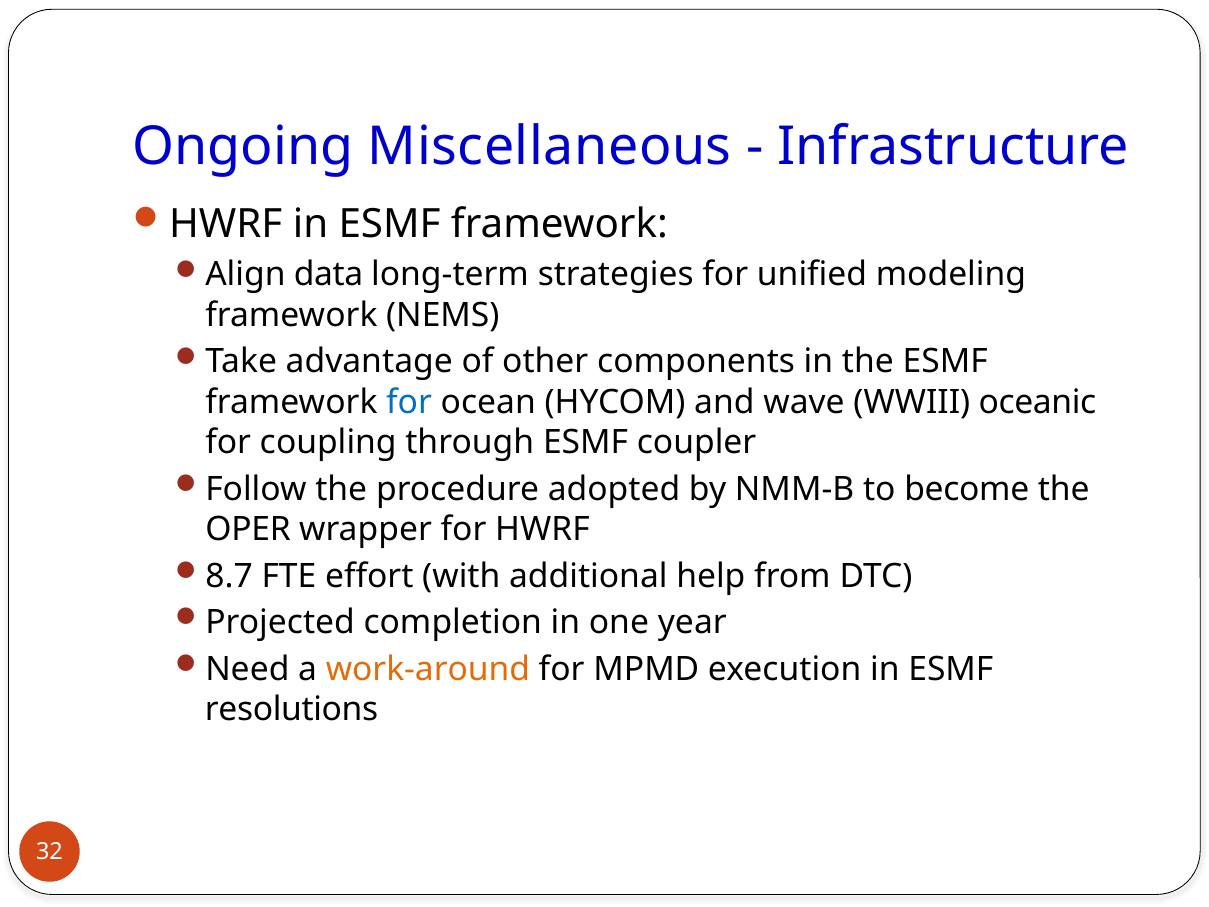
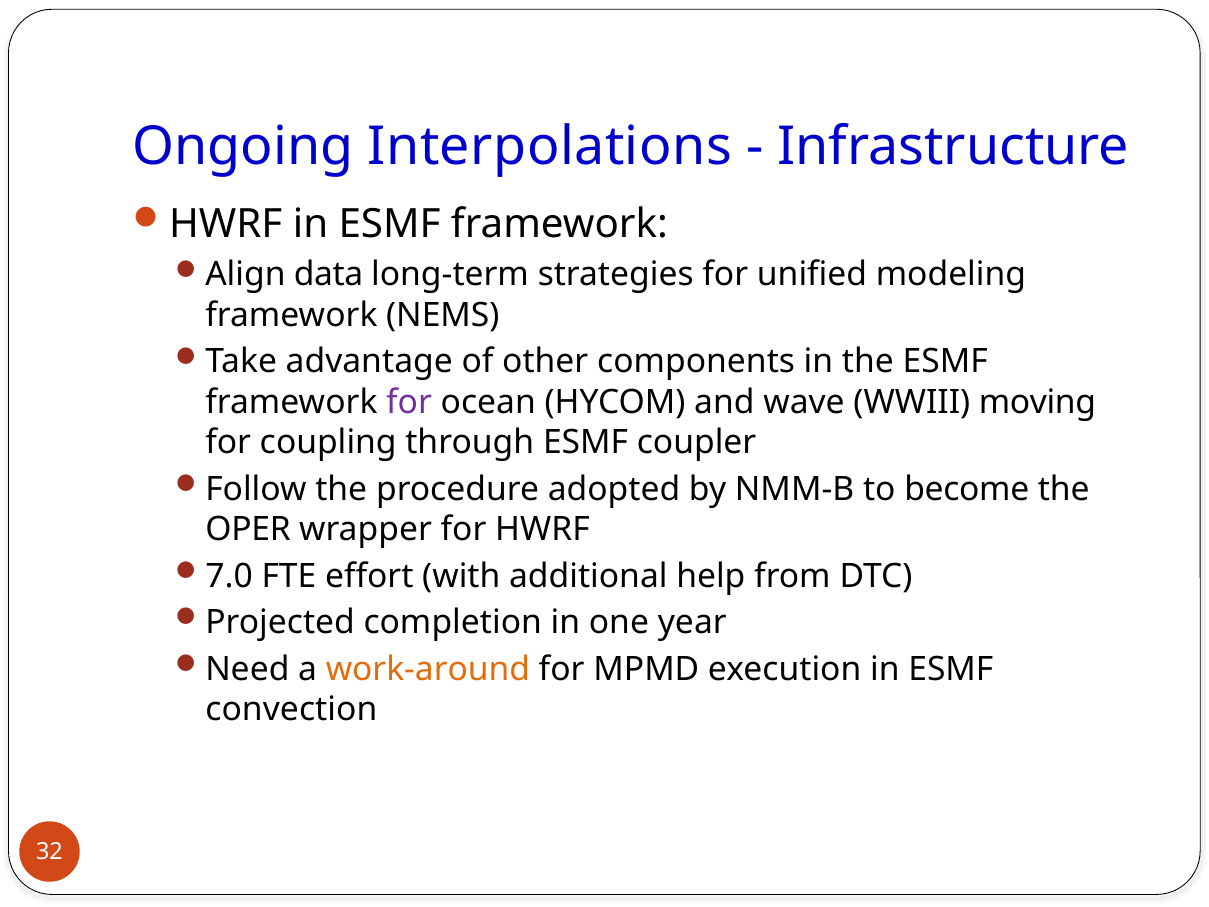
Miscellaneous: Miscellaneous -> Interpolations
for at (409, 402) colour: blue -> purple
oceanic: oceanic -> moving
8.7: 8.7 -> 7.0
resolutions: resolutions -> convection
